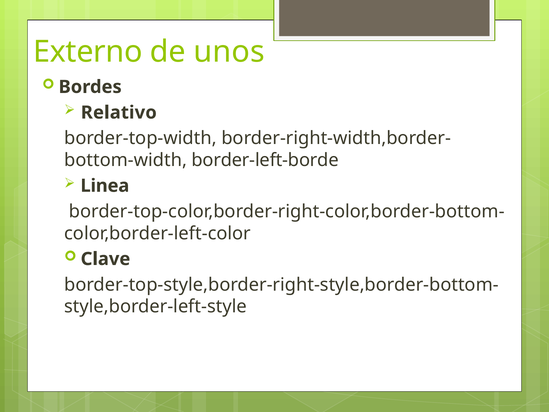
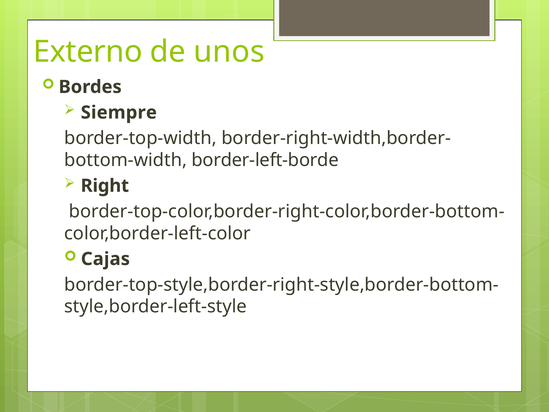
Relativo: Relativo -> Siempre
Linea: Linea -> Right
Clave: Clave -> Cajas
